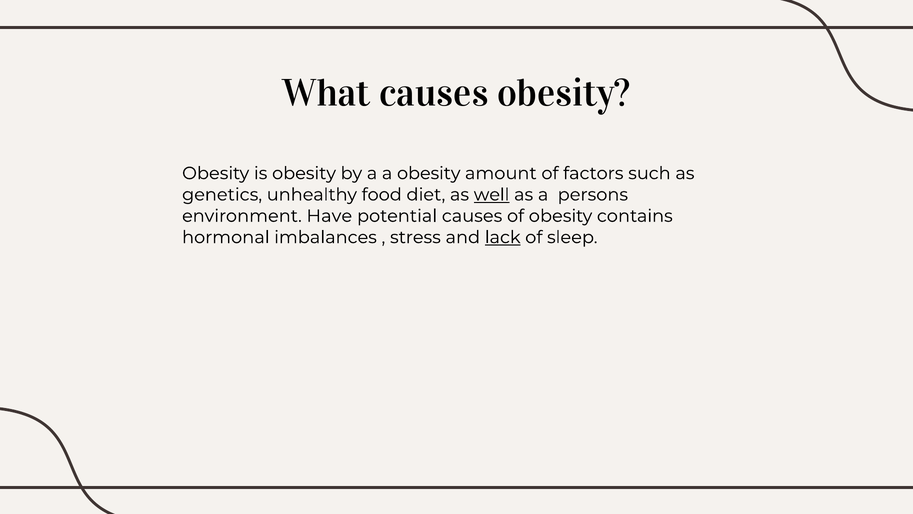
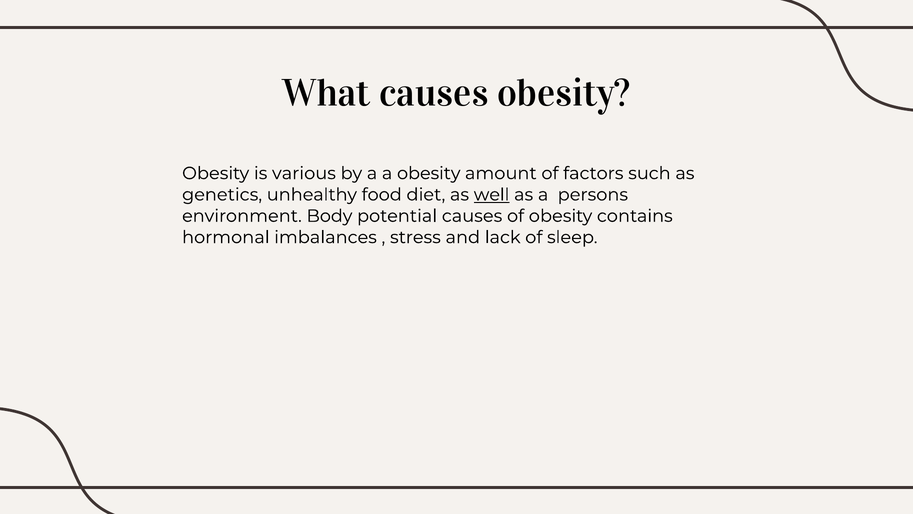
is obesity: obesity -> various
Have: Have -> Body
lack underline: present -> none
